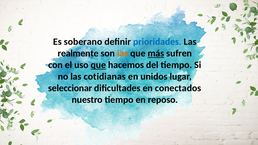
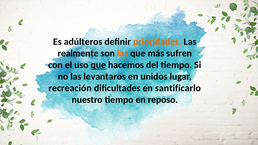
soberano: soberano -> adúlteros
prioridades colour: blue -> orange
más underline: present -> none
cotidianas: cotidianas -> levantaros
seleccionar: seleccionar -> recreación
conectados: conectados -> santificarlo
